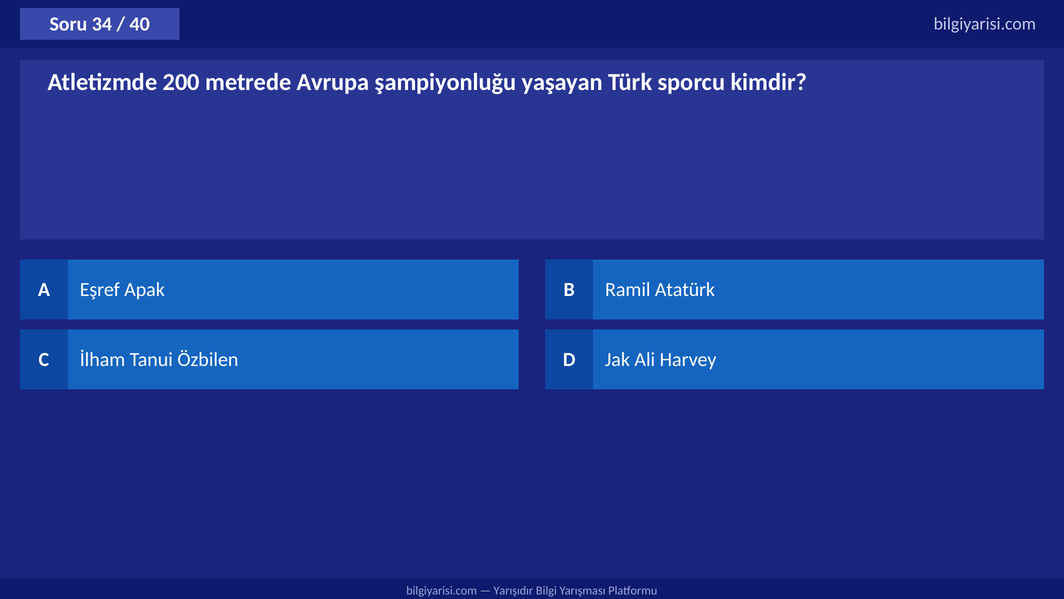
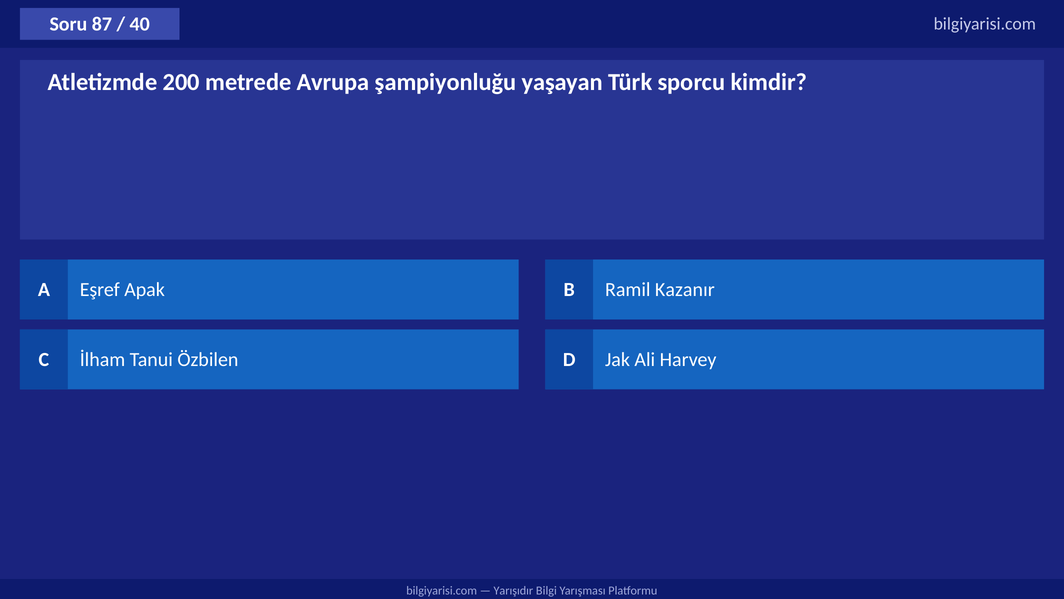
34: 34 -> 87
Atatürk: Atatürk -> Kazanır
